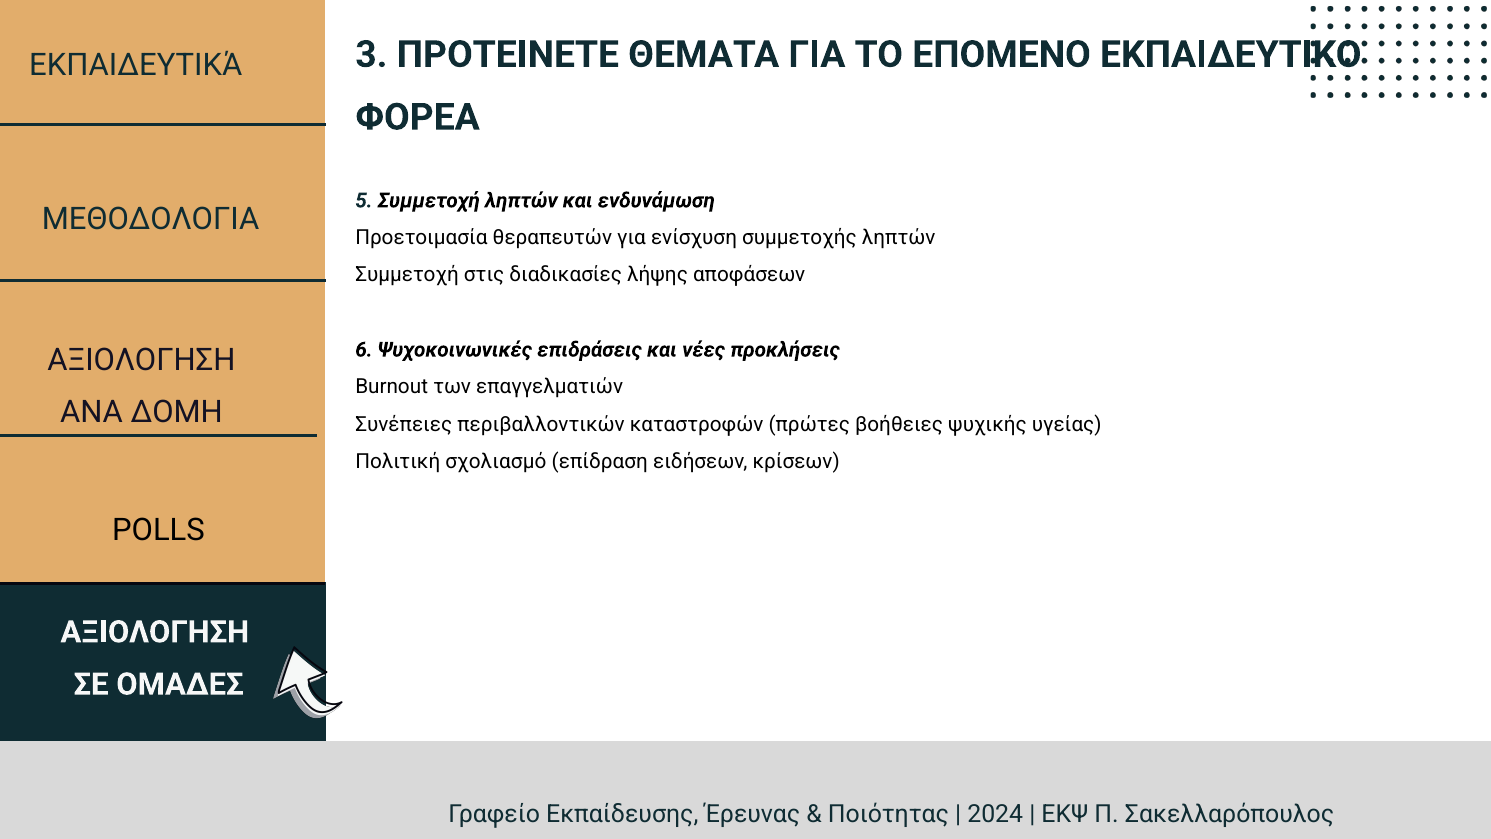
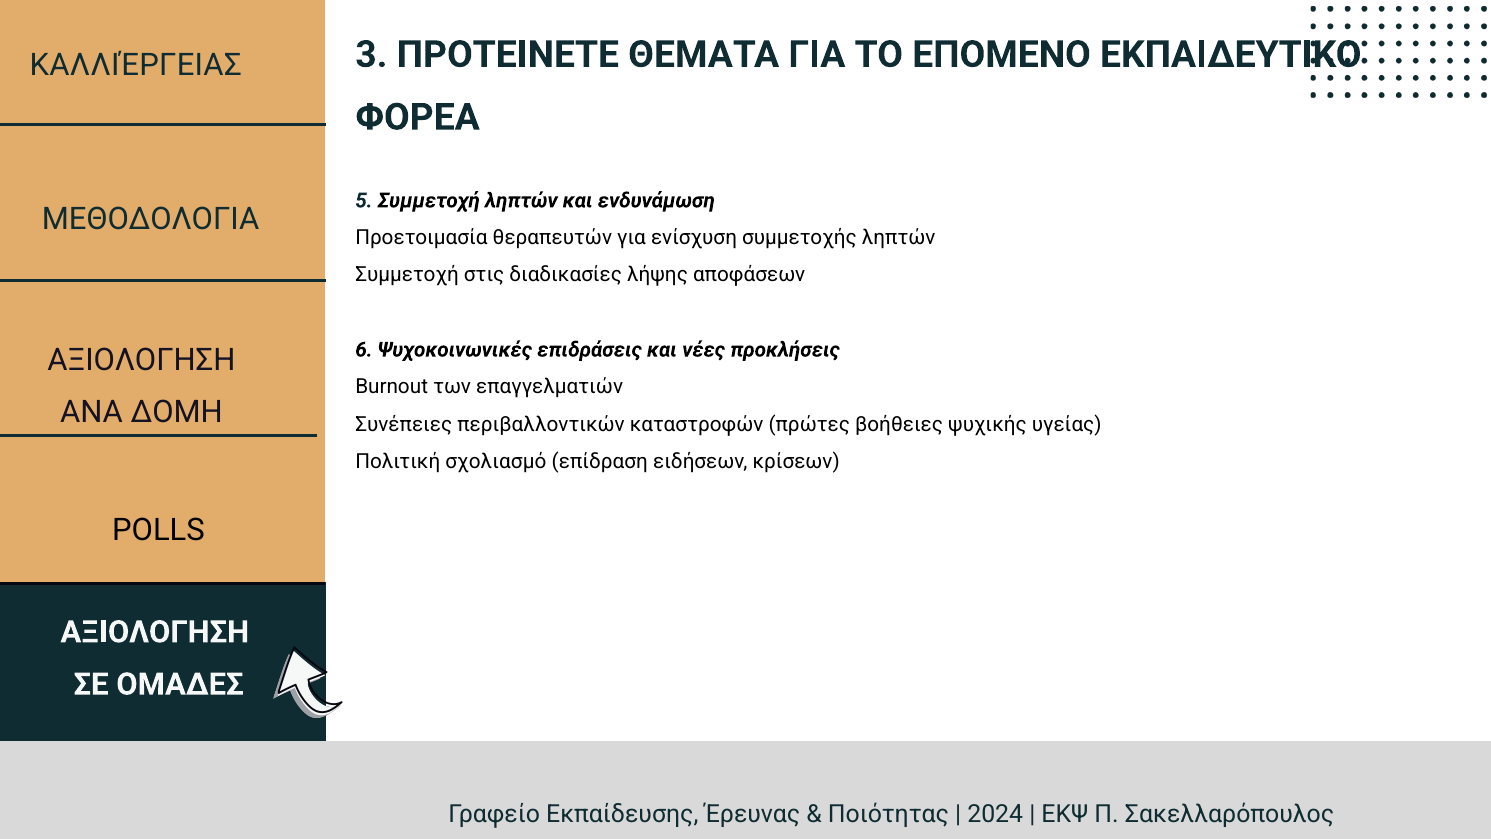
ΕΚΠΑΙΔΕΥΤΙΚΆ: ΕΚΠΑΙΔΕΥΤΙΚΆ -> ΚΑΛΛΙΈΡΓΕΙΑΣ
